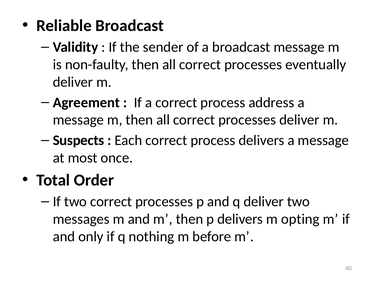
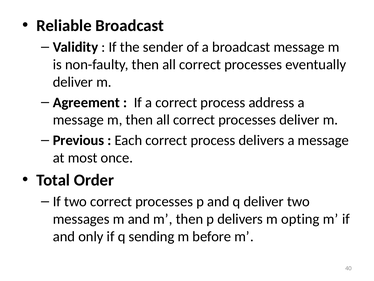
Suspects: Suspects -> Previous
nothing: nothing -> sending
